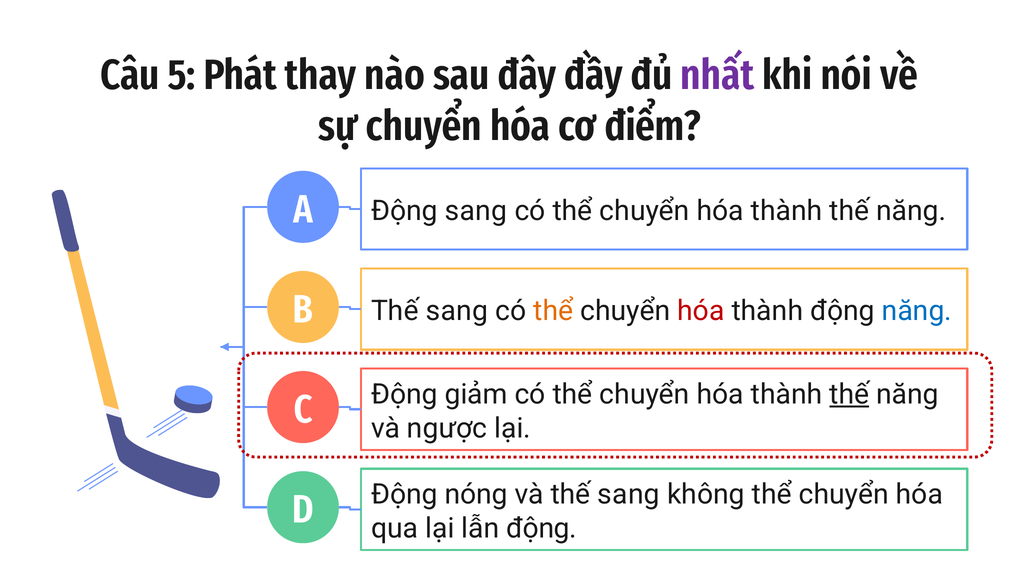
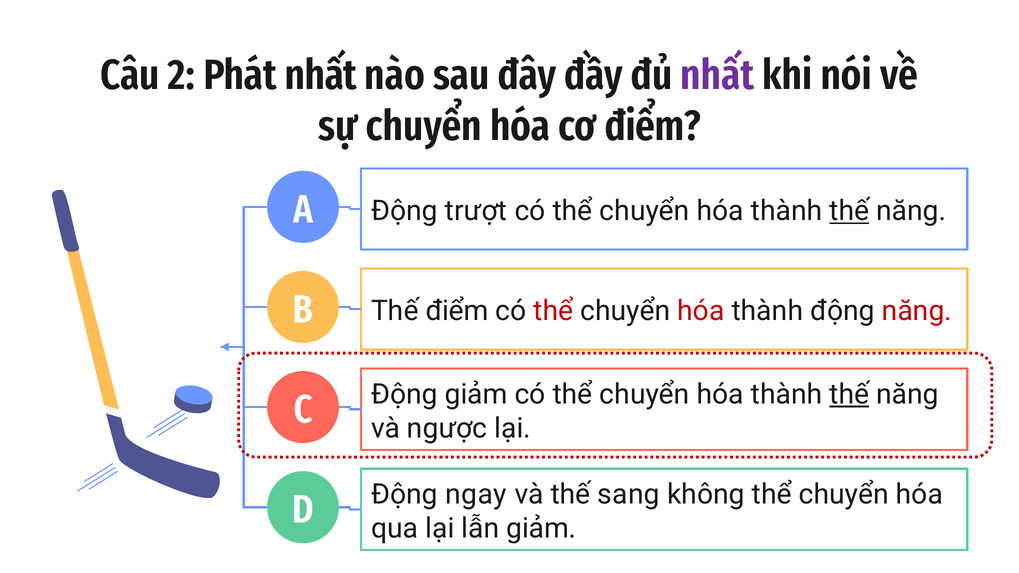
5: 5 -> 2
Phát thay: thay -> nhất
Động sang: sang -> trượt
thế at (849, 211) underline: none -> present
sang at (457, 311): sang -> điểm
thể at (553, 311) colour: orange -> red
năng at (917, 311) colour: blue -> red
nóng: nóng -> ngay
lẫn động: động -> giảm
